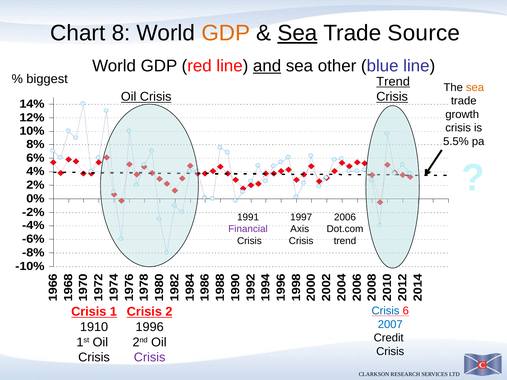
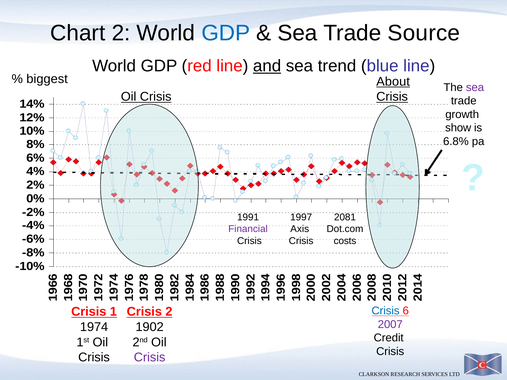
Chart 8: 8 -> 2
GDP at (226, 33) colour: orange -> blue
Sea at (297, 33) underline: present -> none
other: other -> trend
Trend at (393, 82): Trend -> About
sea at (475, 87) colour: orange -> purple
crisis at (458, 128): crisis -> show
5.5%: 5.5% -> 6.8%
2006: 2006 -> 2081
trend at (345, 241): trend -> costs
2007 colour: blue -> purple
1910: 1910 -> 1974
1996: 1996 -> 1902
